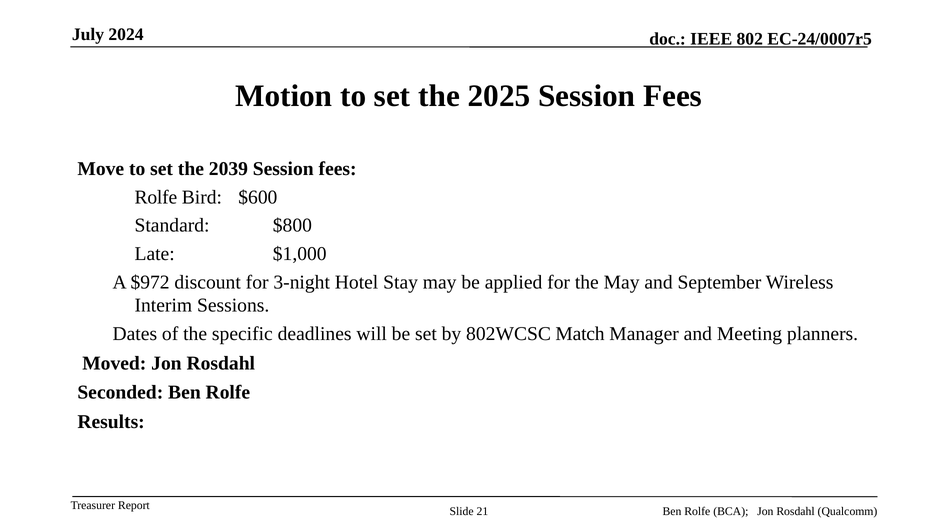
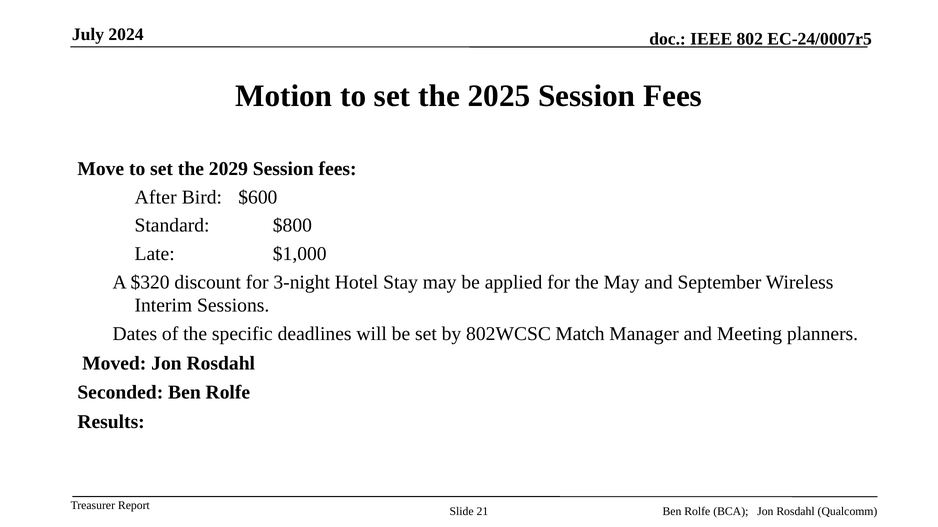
2039: 2039 -> 2029
Rolfe at (156, 197): Rolfe -> After
$972: $972 -> $320
